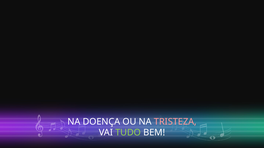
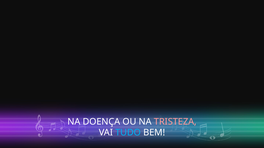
TUDO colour: light green -> light blue
